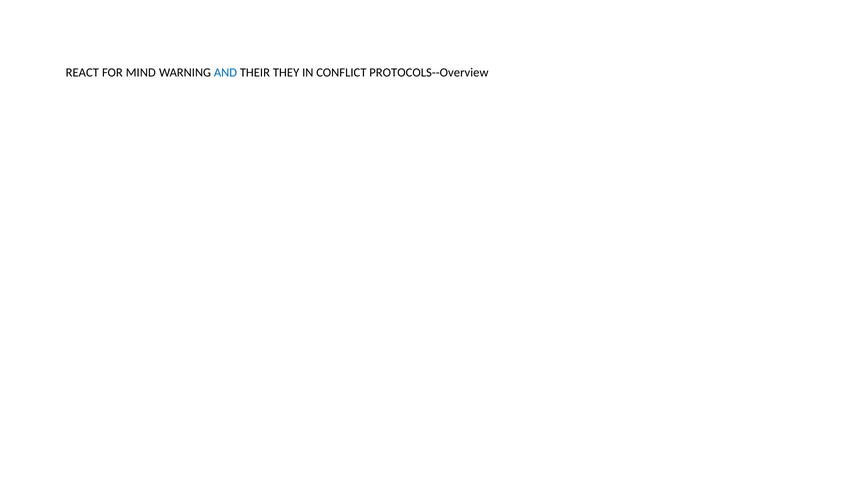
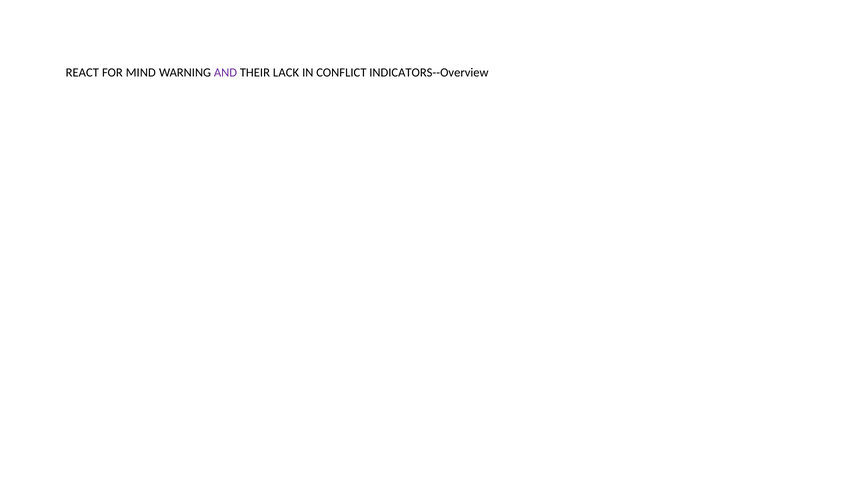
AND colour: blue -> purple
THEY: THEY -> LACK
PROTOCOLS--Overview: PROTOCOLS--Overview -> INDICATORS--Overview
